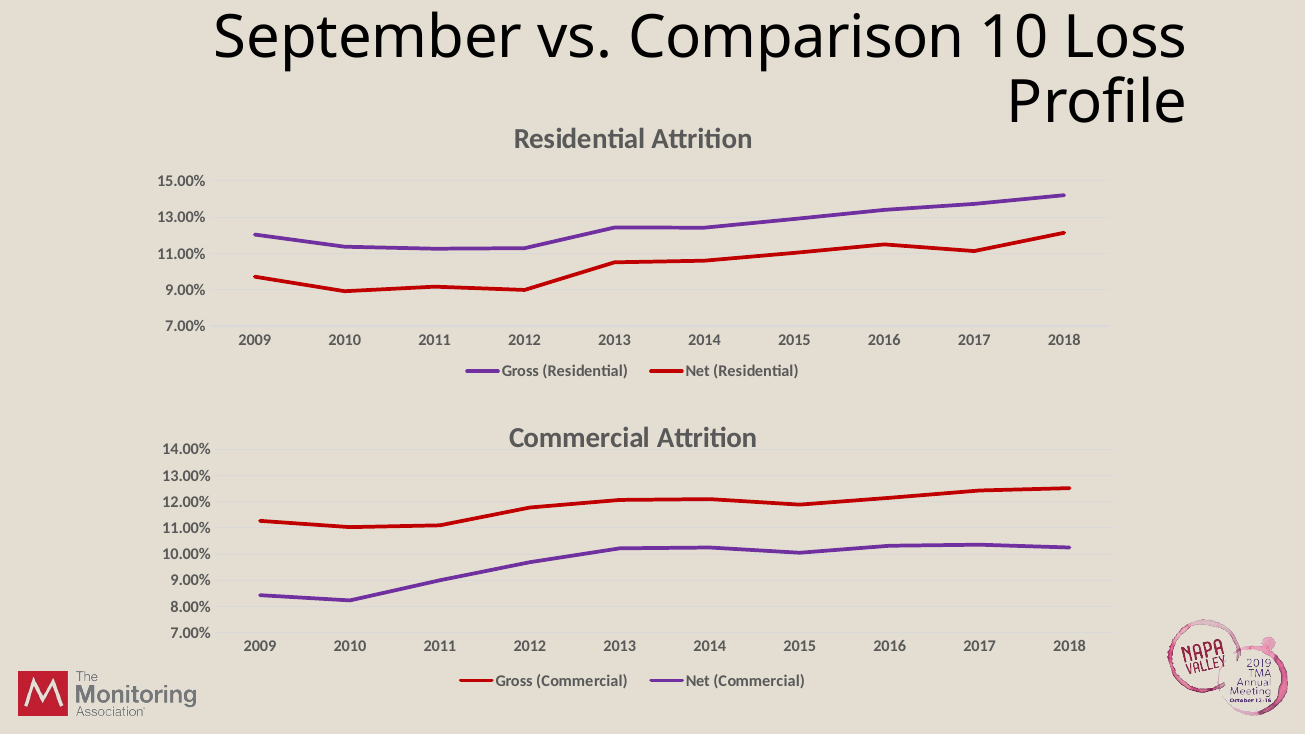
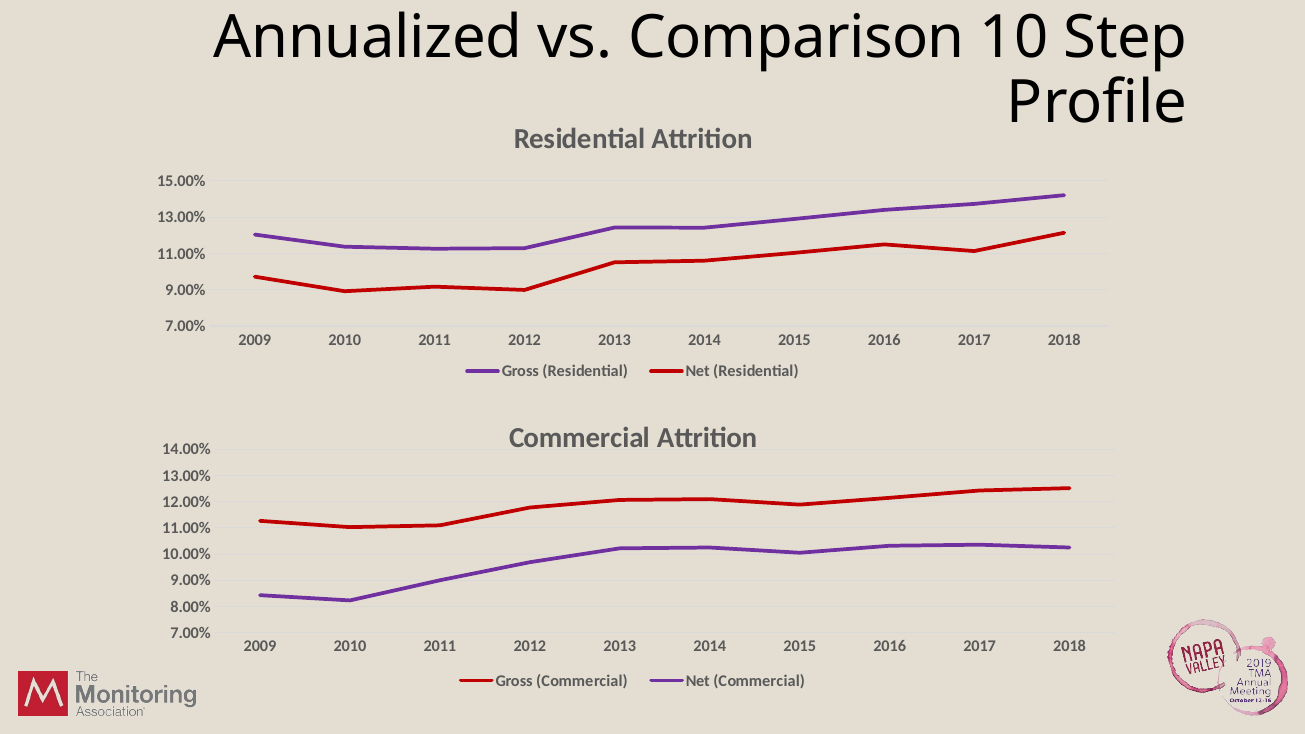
September: September -> Annualized
Loss: Loss -> Step
